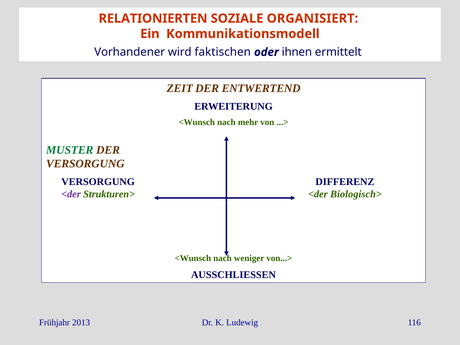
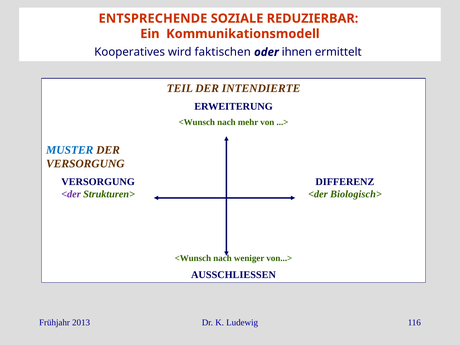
RELATIONIERTEN: RELATIONIERTEN -> ENTSPRECHENDE
ORGANISIERT: ORGANISIERT -> REDUZIERBAR
Vorhandener: Vorhandener -> Kooperatives
ZEIT: ZEIT -> TEIL
ENTWERTEND: ENTWERTEND -> INTENDIERTE
MUSTER colour: green -> blue
